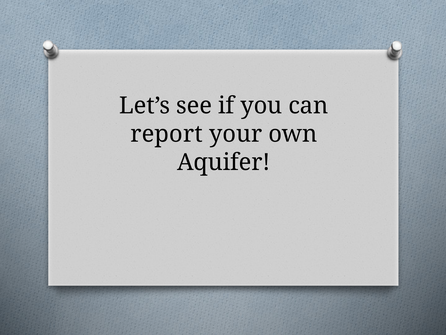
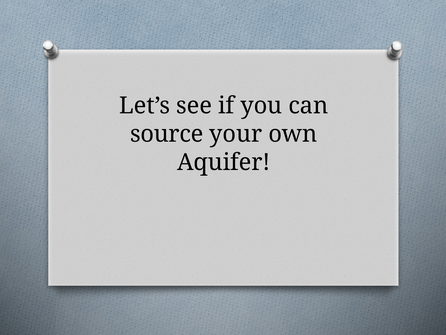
report: report -> source
